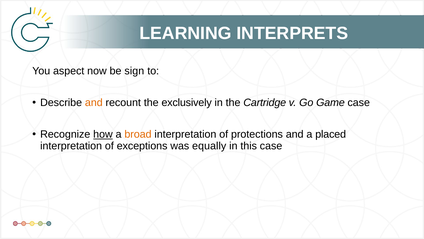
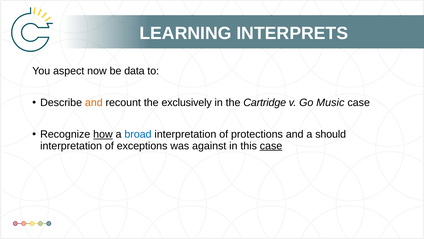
sign: sign -> data
Game: Game -> Music
broad colour: orange -> blue
placed: placed -> should
equally: equally -> against
case at (271, 146) underline: none -> present
